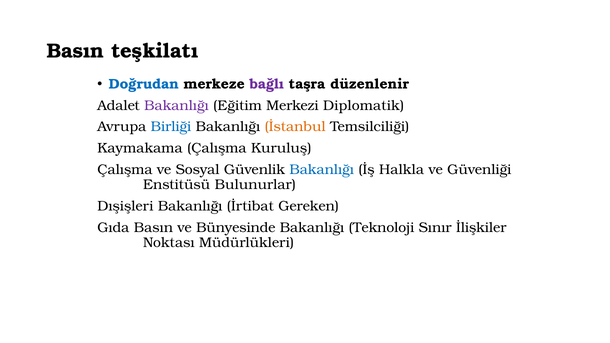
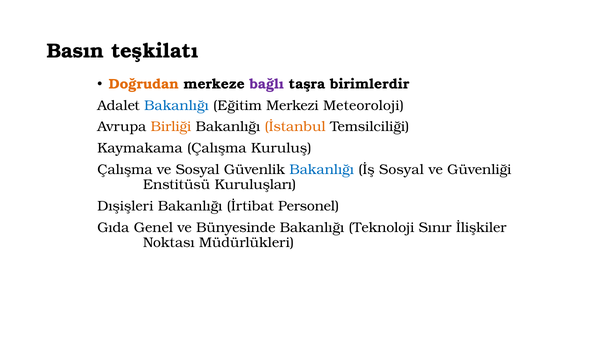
Doğrudan colour: blue -> orange
düzenlenir: düzenlenir -> birimlerdir
Bakanlığı at (177, 105) colour: purple -> blue
Diplomatik: Diplomatik -> Meteoroloji
Birliği colour: blue -> orange
İş Halkla: Halkla -> Sosyal
Bulunurlar: Bulunurlar -> Kuruluşları
Gereken: Gereken -> Personel
Gıda Basın: Basın -> Genel
